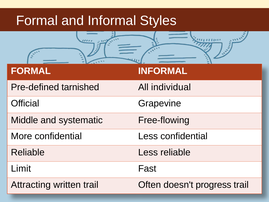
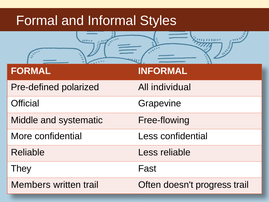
tarnished: tarnished -> polarized
Limit: Limit -> They
Attracting: Attracting -> Members
